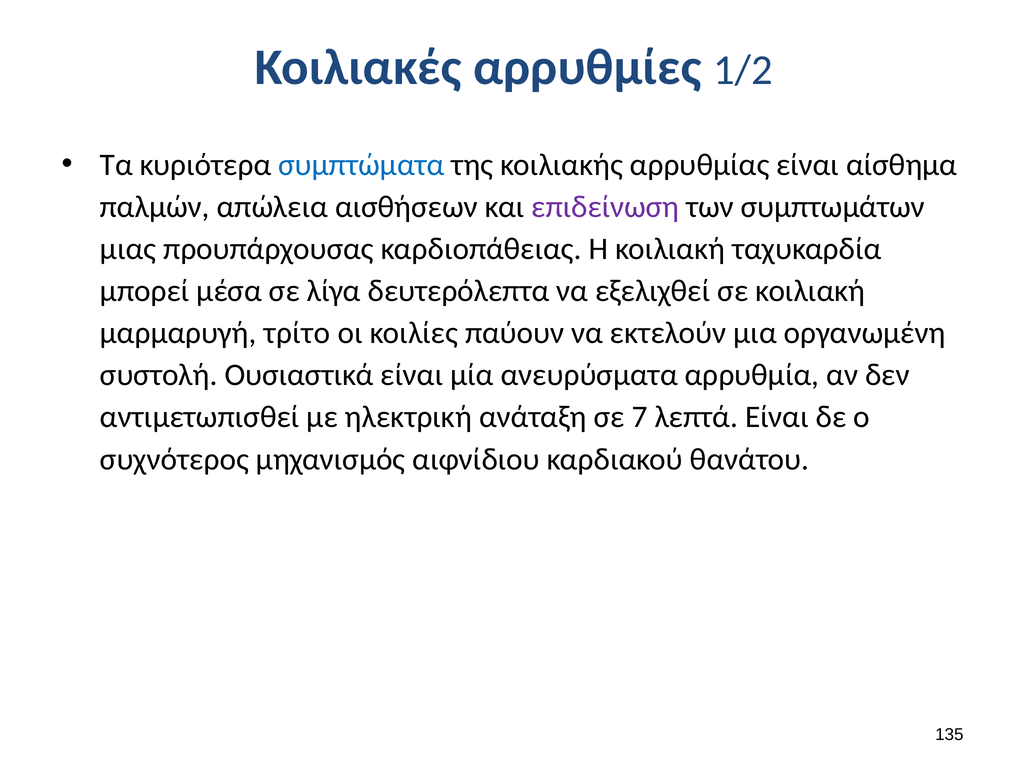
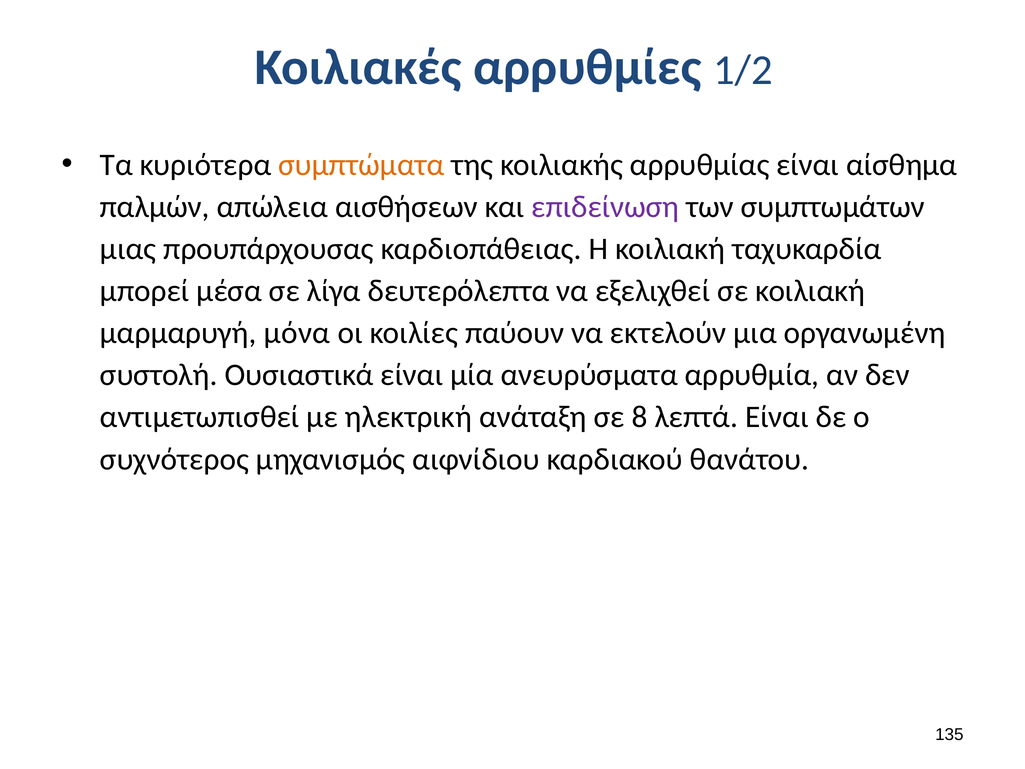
συμπτώματα colour: blue -> orange
τρίτο: τρίτο -> μόνα
7: 7 -> 8
